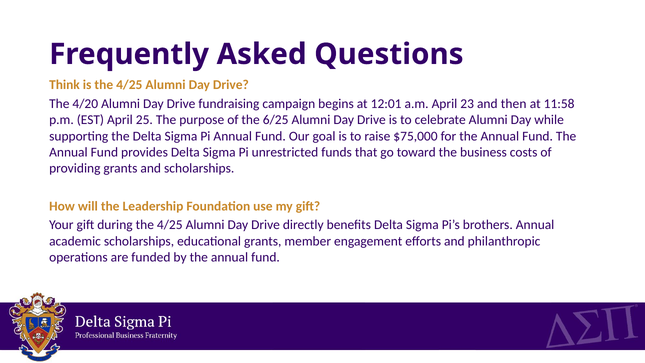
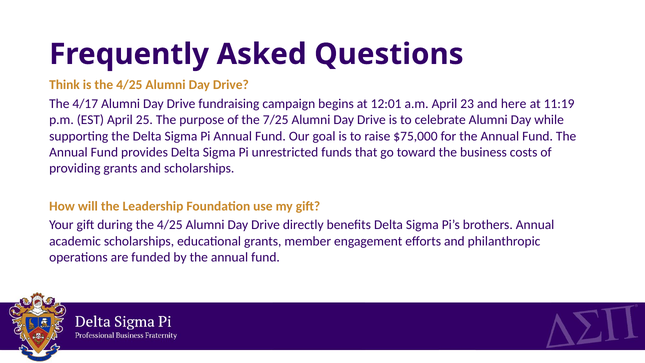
4/20: 4/20 -> 4/17
then: then -> here
11:58: 11:58 -> 11:19
6/25: 6/25 -> 7/25
